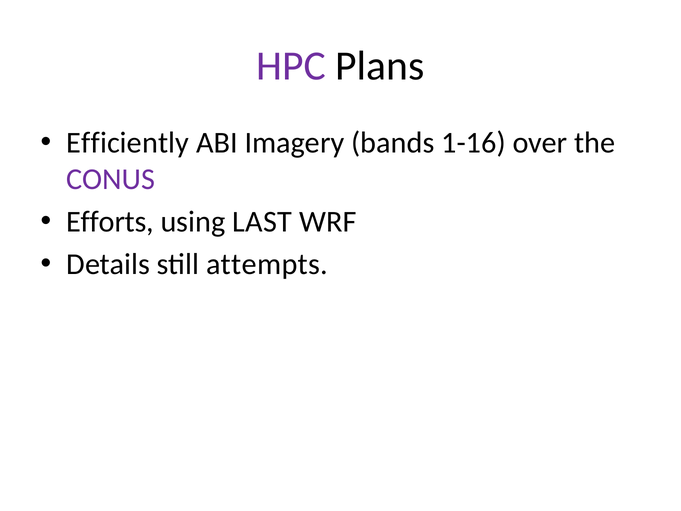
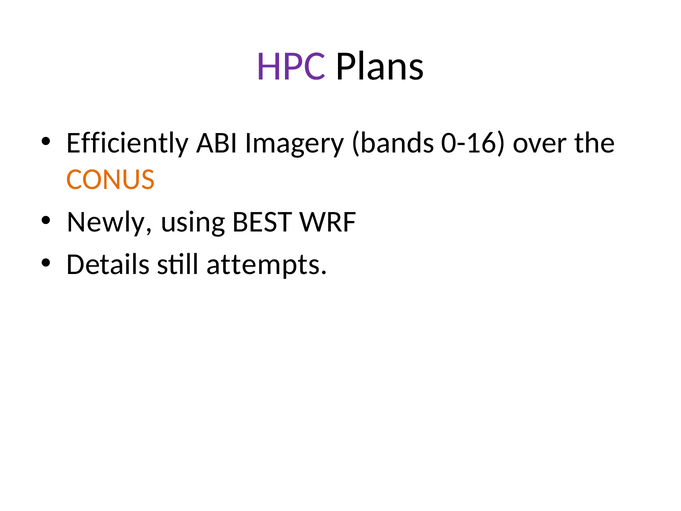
1-16: 1-16 -> 0-16
CONUS colour: purple -> orange
Efforts: Efforts -> Newly
LAST: LAST -> BEST
